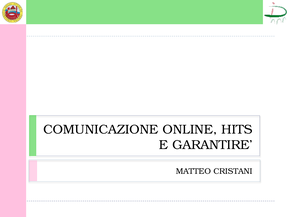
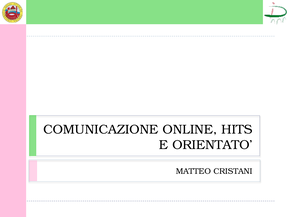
GARANTIRE: GARANTIRE -> ORIENTATO
